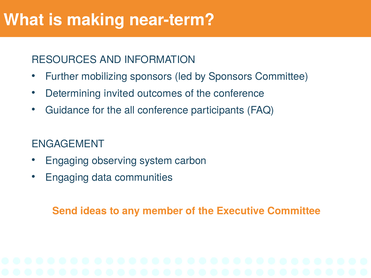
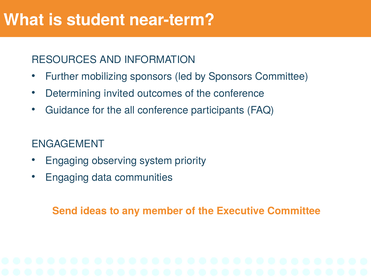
making: making -> student
carbon: carbon -> priority
